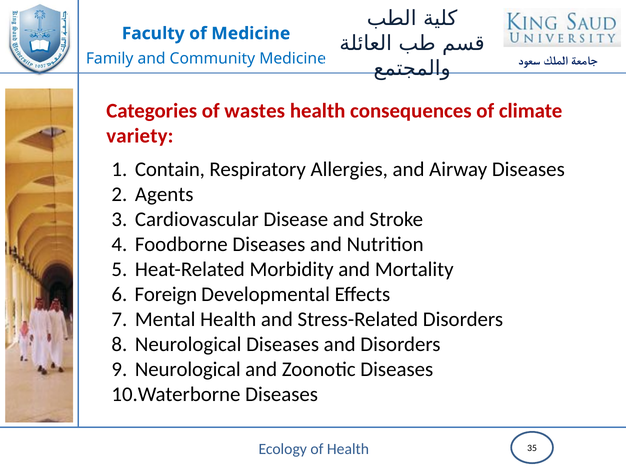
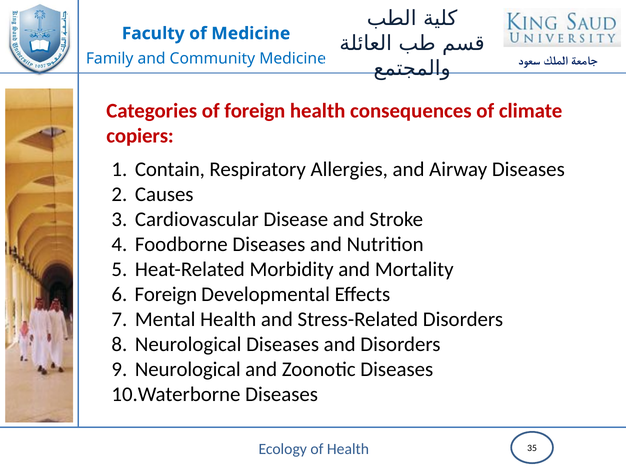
of wastes: wastes -> foreign
variety: variety -> copiers
Agents: Agents -> Causes
